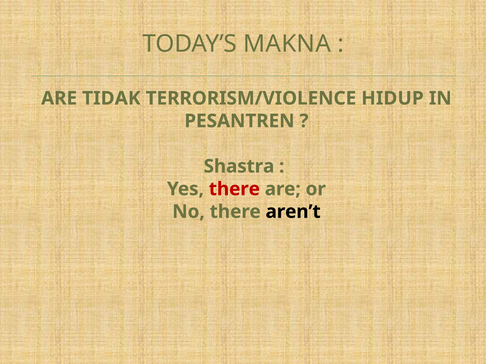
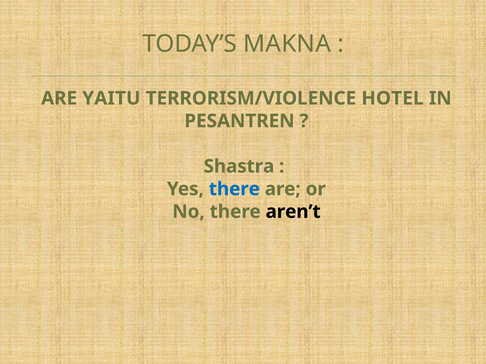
TIDAK: TIDAK -> YAITU
HIDUP: HIDUP -> HOTEL
there at (234, 189) colour: red -> blue
